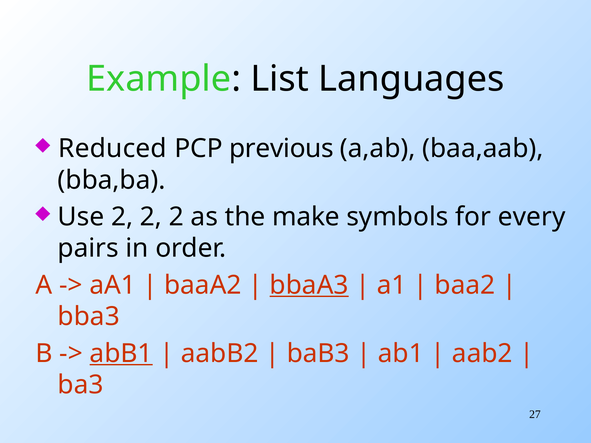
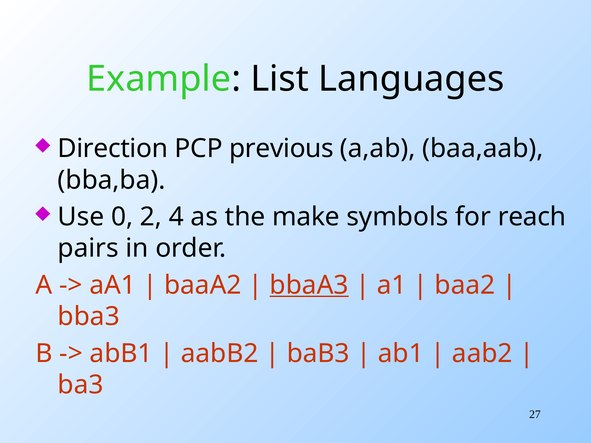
Reduced: Reduced -> Direction
Use 2: 2 -> 0
2 at (176, 217): 2 -> 4
every: every -> reach
abB1 underline: present -> none
